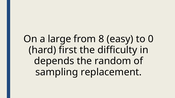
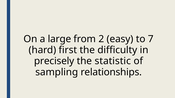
8: 8 -> 2
0: 0 -> 7
depends: depends -> precisely
random: random -> statistic
replacement: replacement -> relationships
